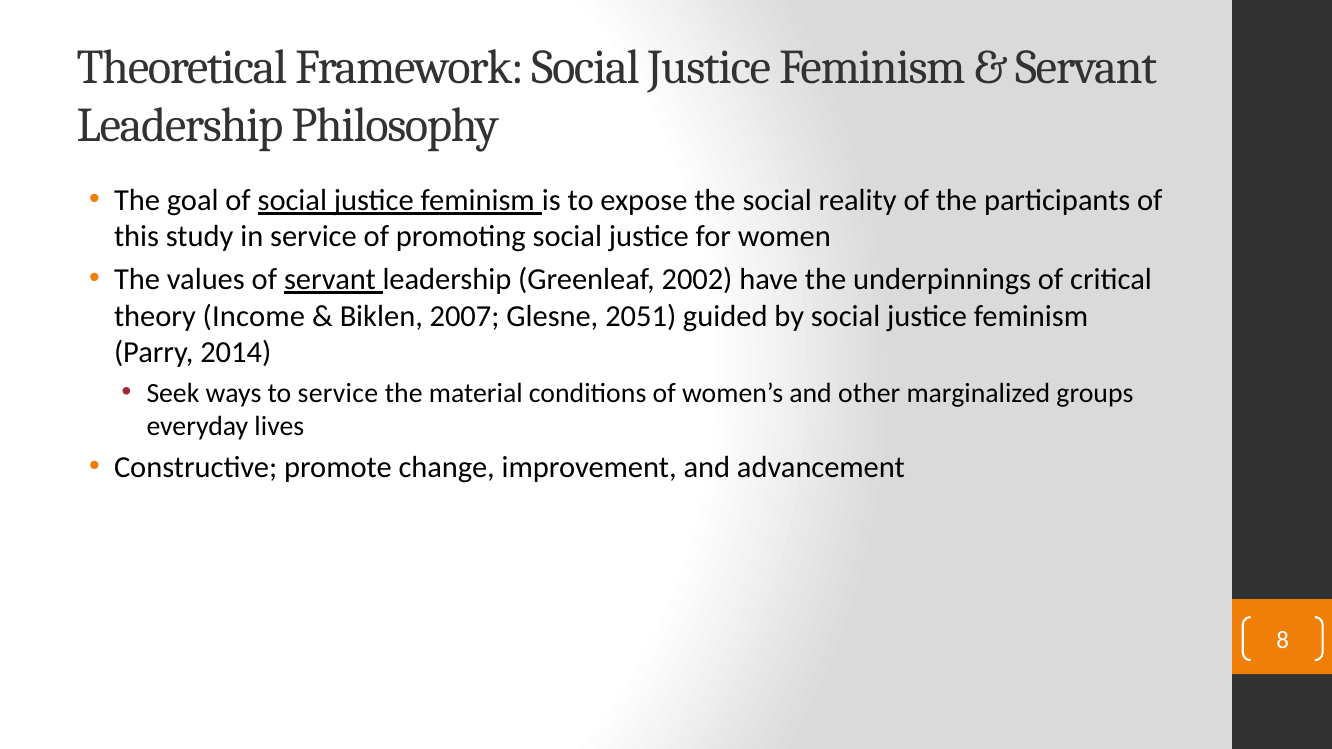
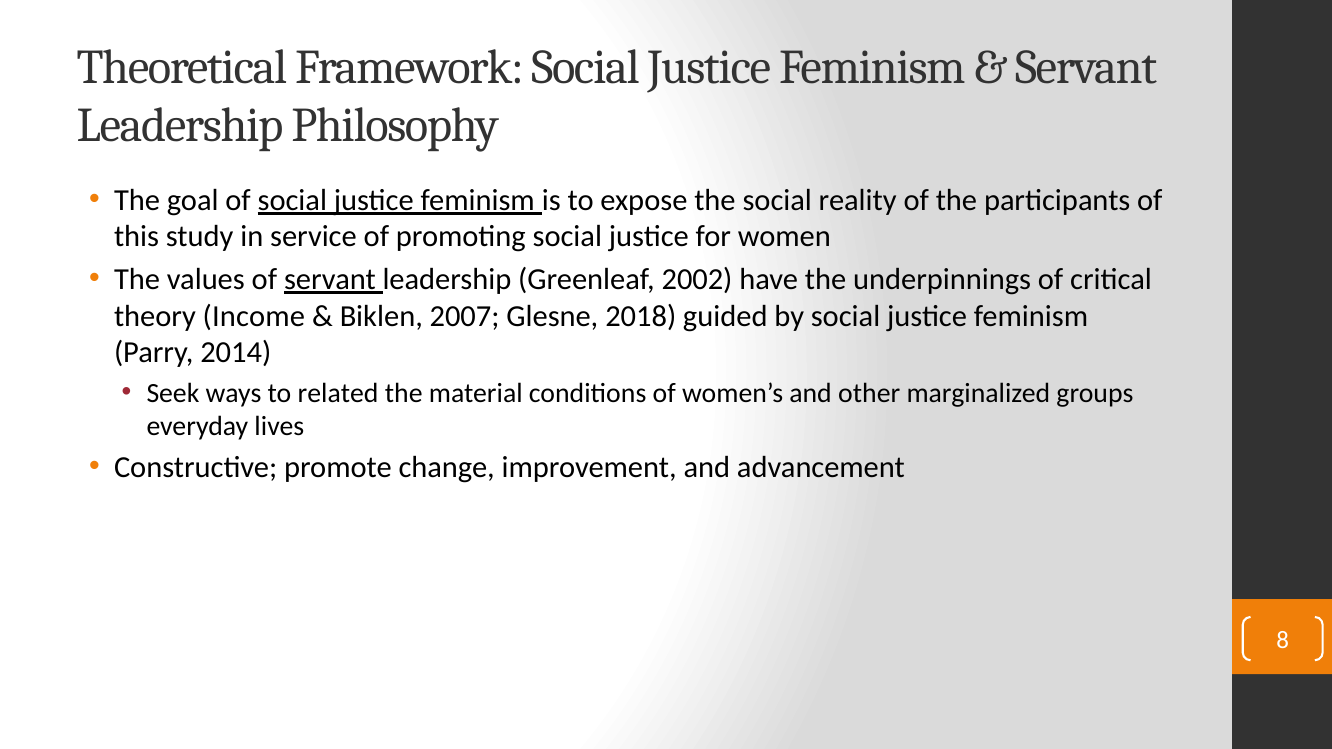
2051: 2051 -> 2018
to service: service -> related
